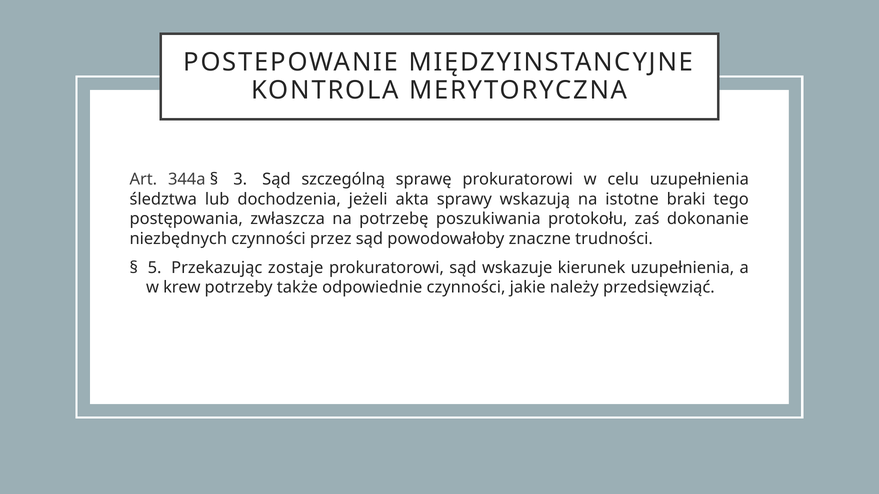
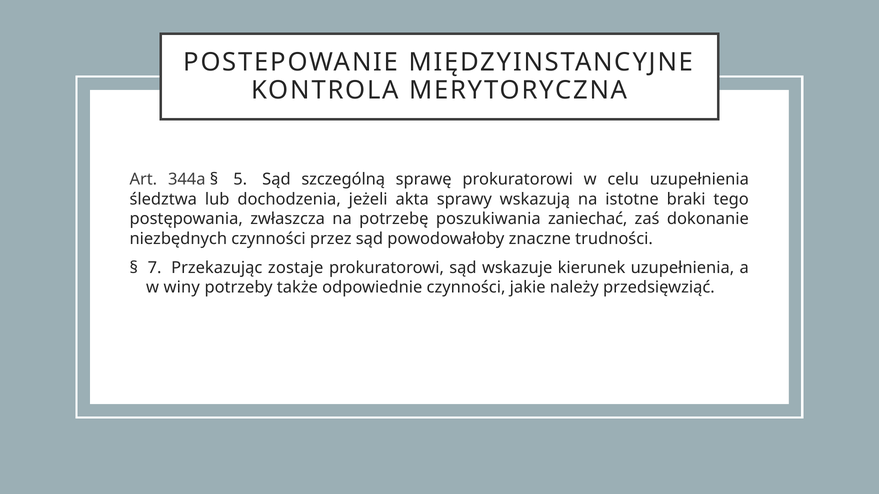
3: 3 -> 5
protokołu: protokołu -> zaniechać
5: 5 -> 7
krew: krew -> winy
